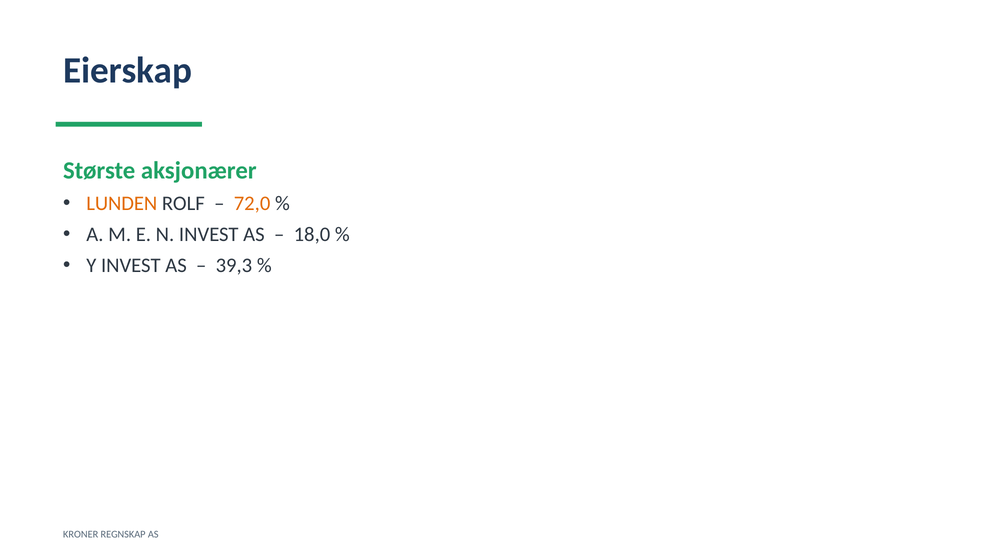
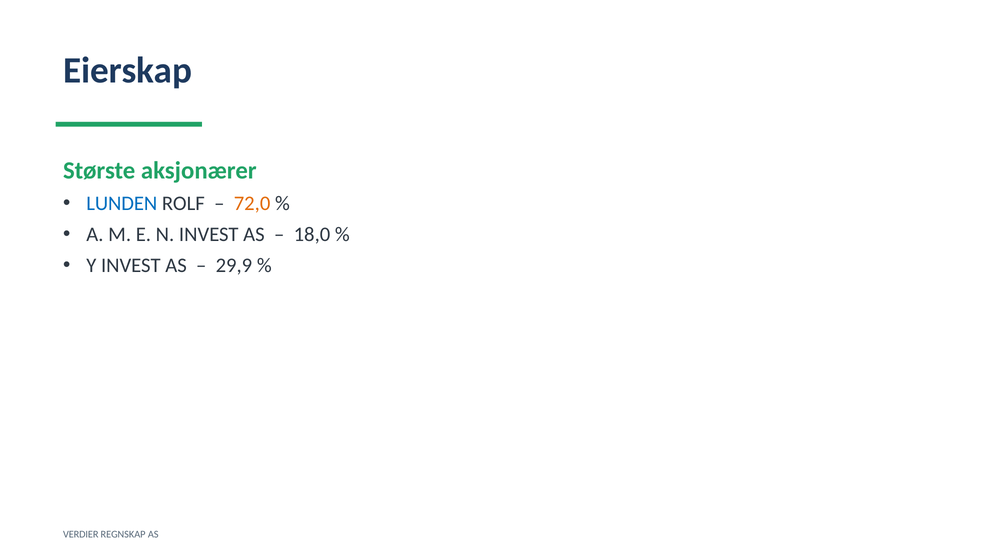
LUNDEN colour: orange -> blue
39,3: 39,3 -> 29,9
KRONER: KRONER -> VERDIER
